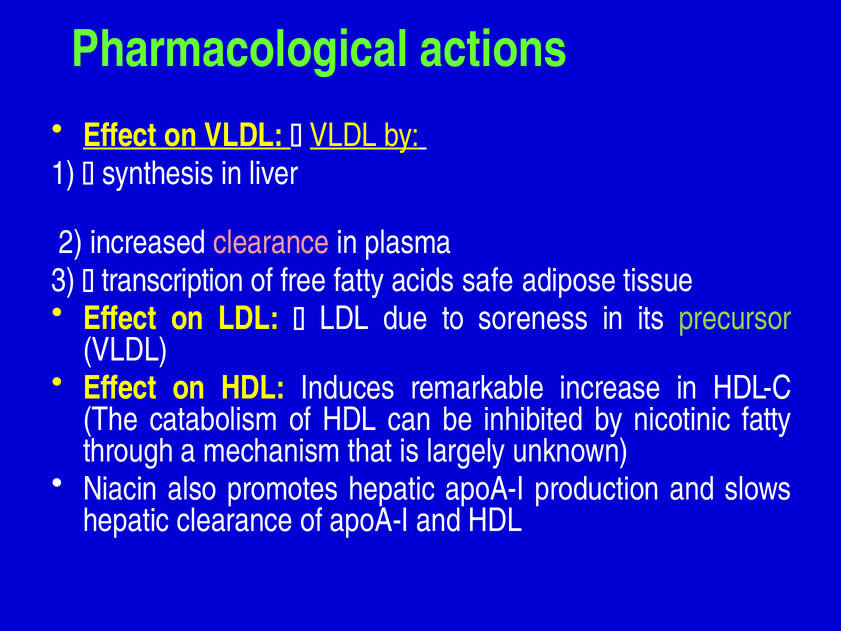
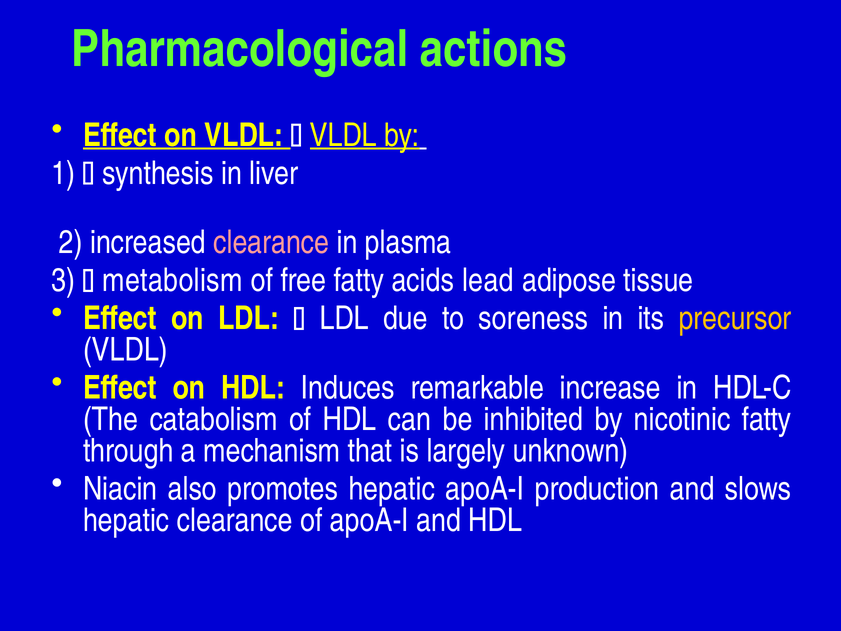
transcription: transcription -> metabolism
safe: safe -> lead
precursor colour: light green -> yellow
